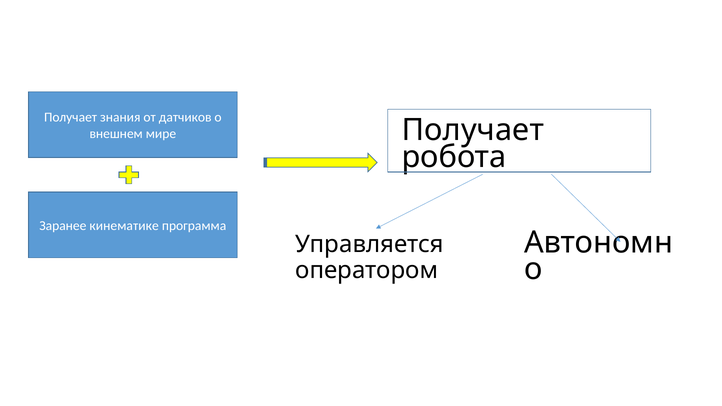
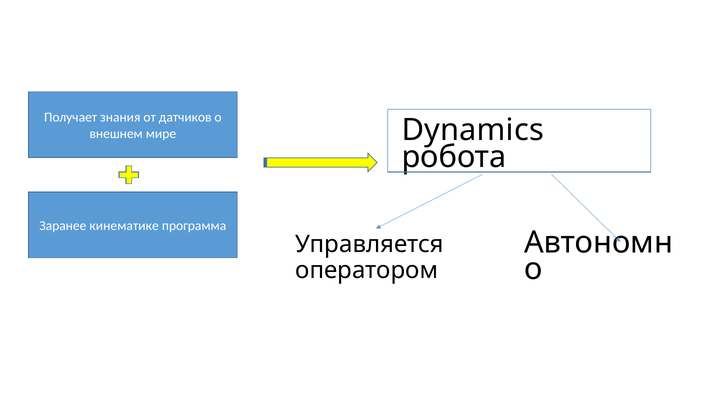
Получает at (473, 130): Получает -> Dynamics
